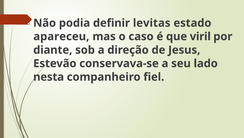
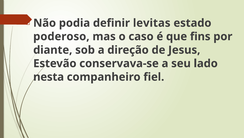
apareceu: apareceu -> poderoso
viril: viril -> fins
